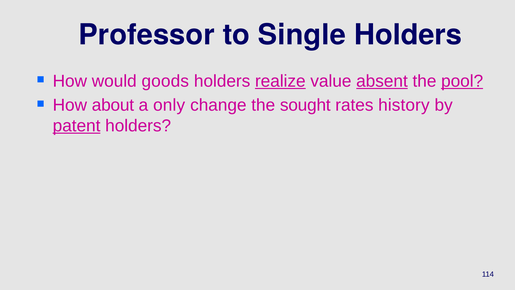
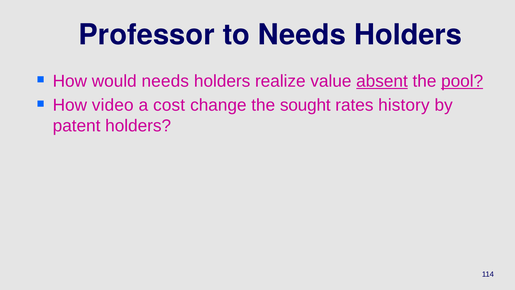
to Single: Single -> Needs
would goods: goods -> needs
realize underline: present -> none
about: about -> video
only: only -> cost
patent underline: present -> none
